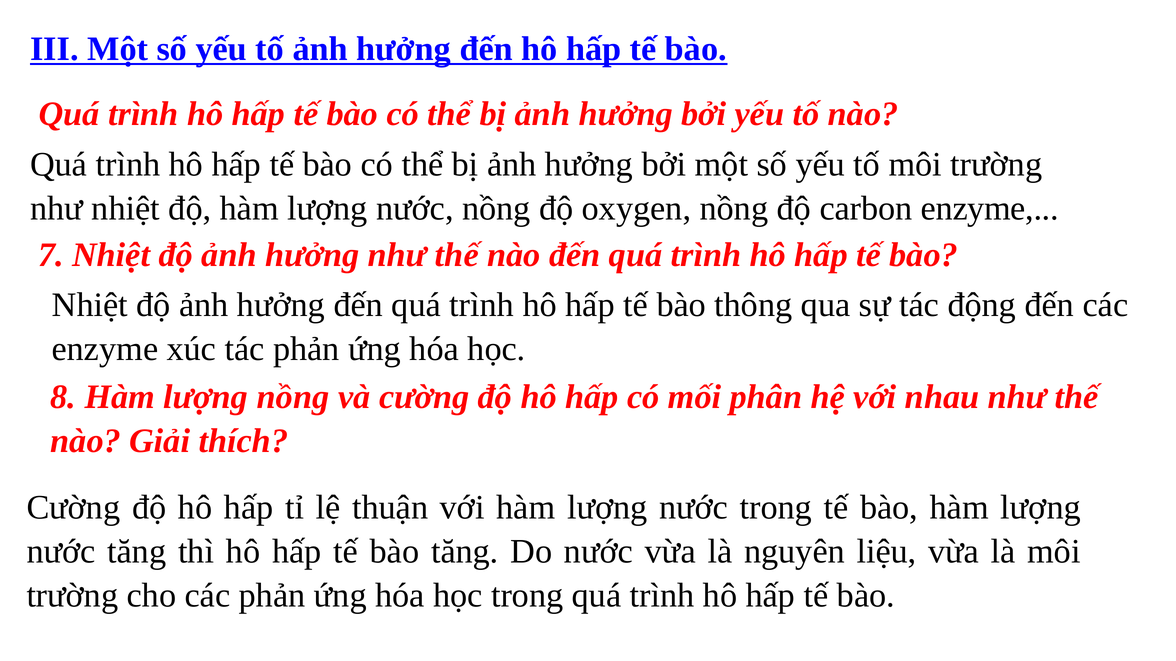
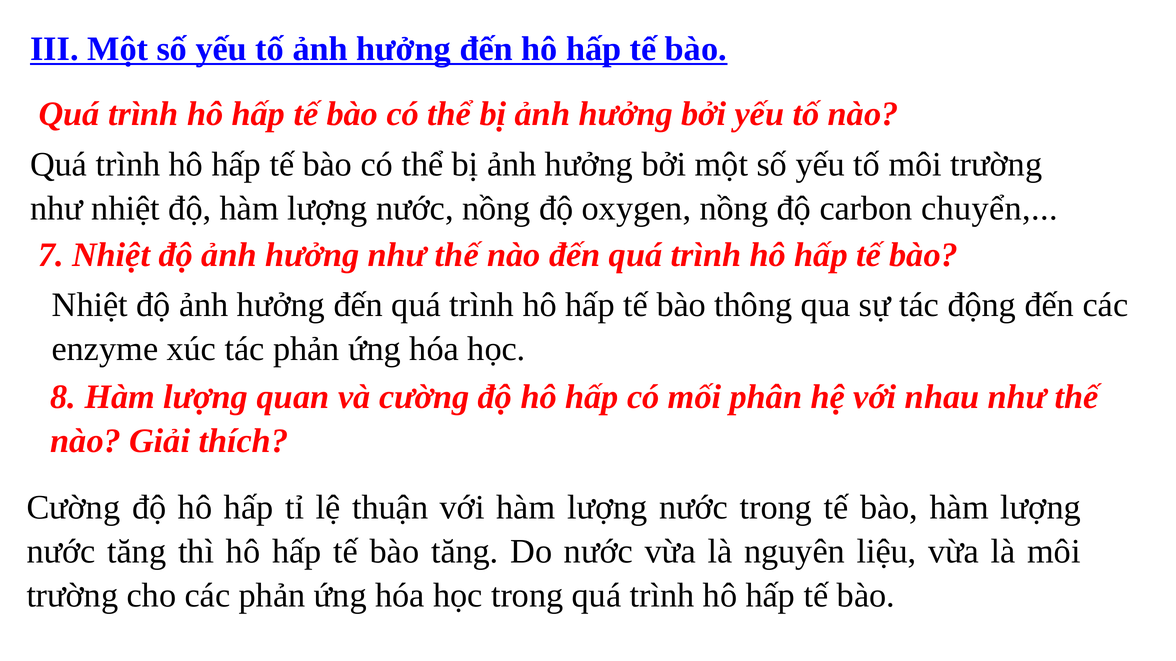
carbon enzyme: enzyme -> chuyển
lượng nồng: nồng -> quan
